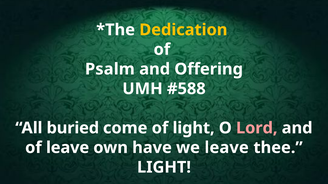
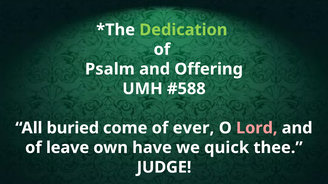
Dedication colour: yellow -> light green
of light: light -> ever
we leave: leave -> quick
LIGHT at (164, 168): LIGHT -> JUDGE
